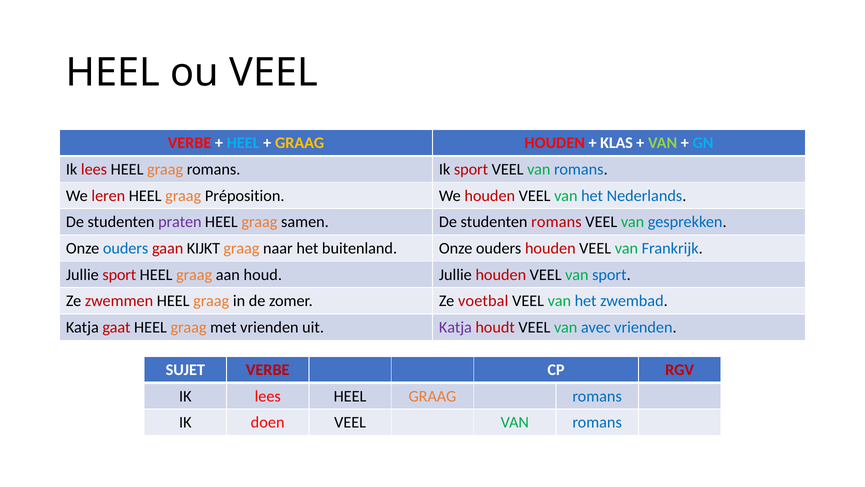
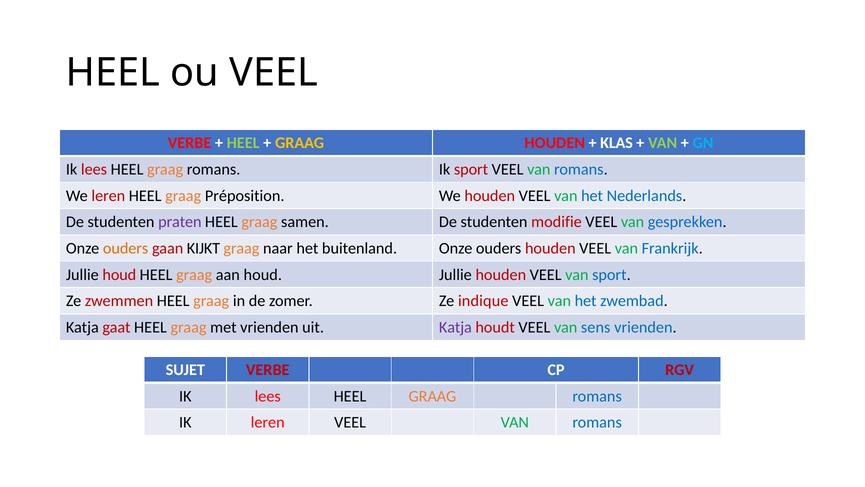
HEEL at (243, 143) colour: light blue -> light green
studenten romans: romans -> modifie
ouders at (126, 248) colour: blue -> orange
Jullie sport: sport -> houd
voetbal: voetbal -> indique
avec: avec -> sens
IK doen: doen -> leren
